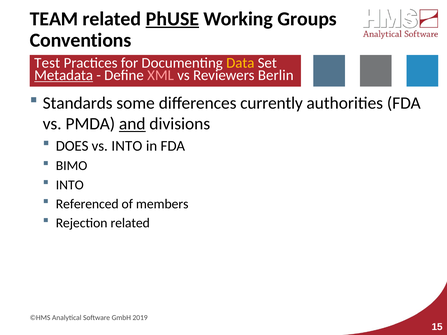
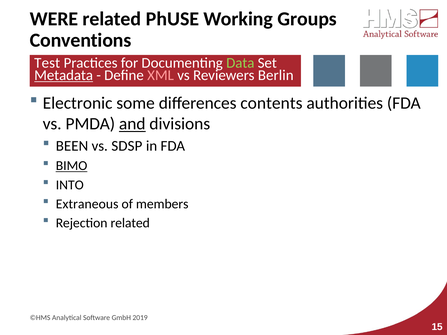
TEAM: TEAM -> WERE
PhUSE underline: present -> none
Data colour: yellow -> light green
Standards: Standards -> Electronic
currently: currently -> contents
DOES: DOES -> BEEN
vs INTO: INTO -> SDSP
BIMO underline: none -> present
Referenced: Referenced -> Extraneous
